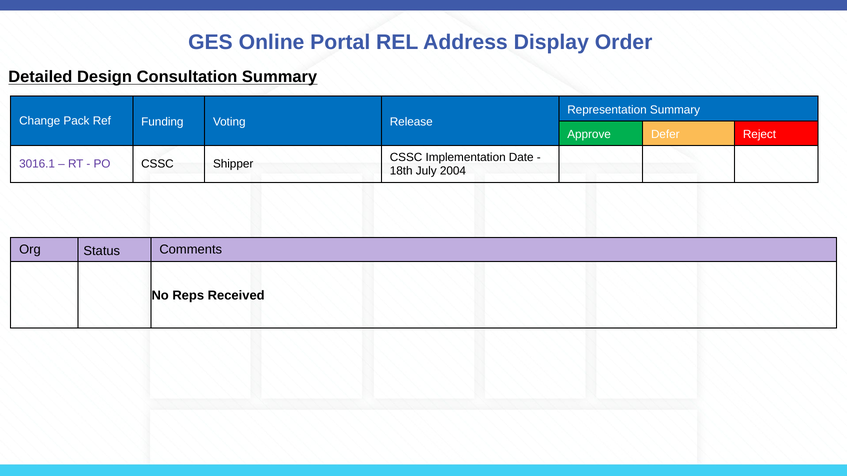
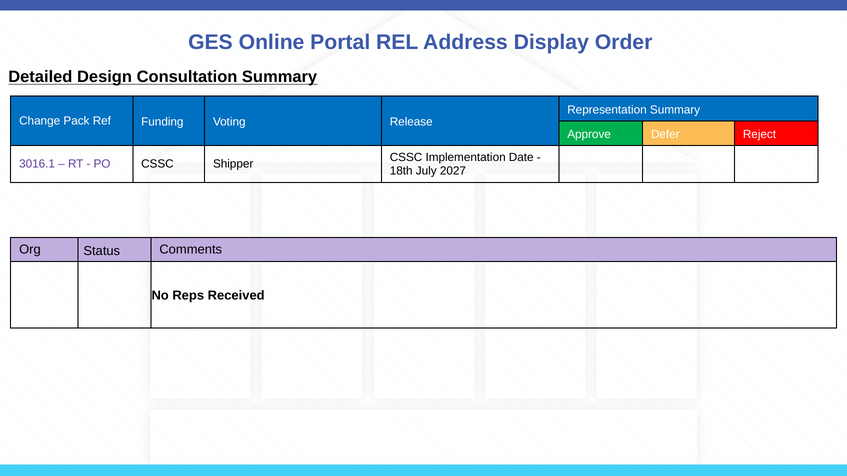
2004: 2004 -> 2027
